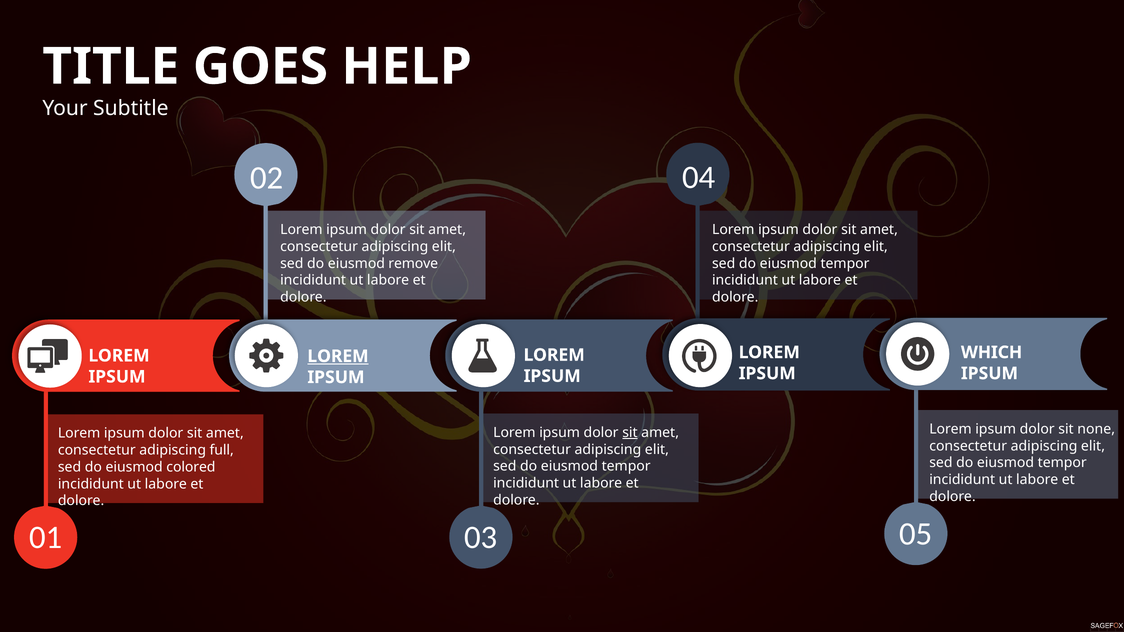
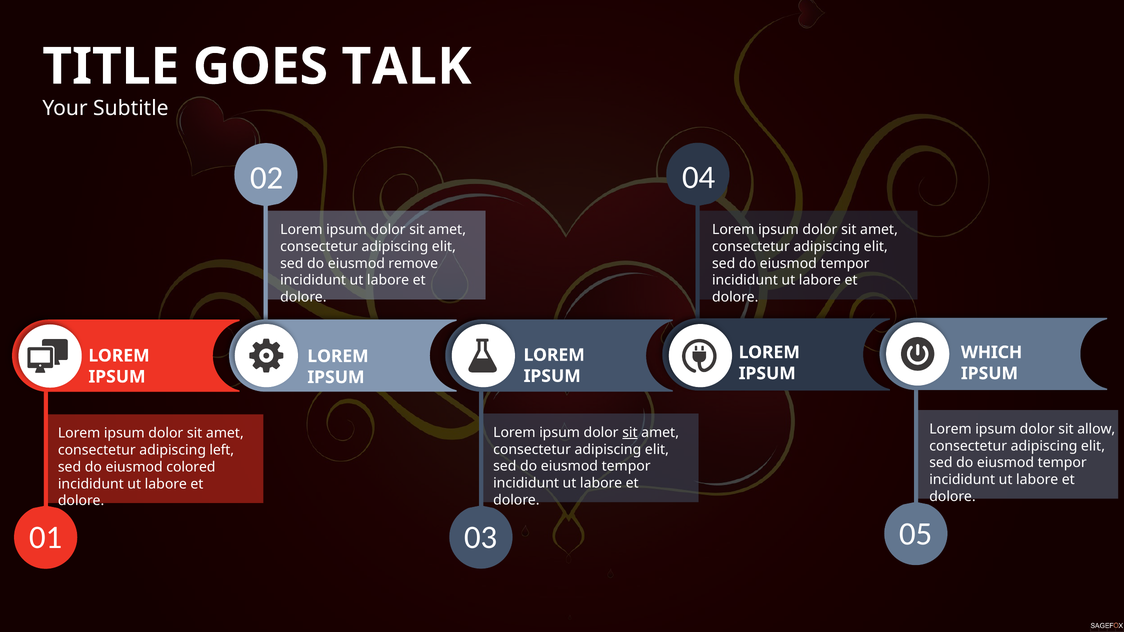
HELP: HELP -> TALK
LOREM at (338, 356) underline: present -> none
none: none -> allow
full: full -> left
